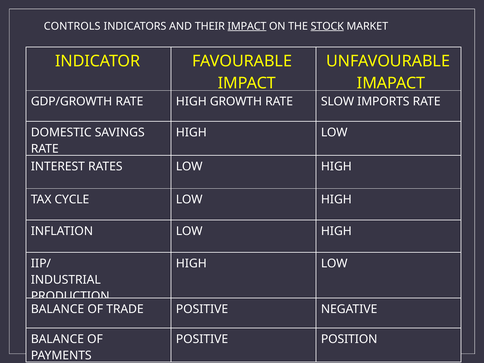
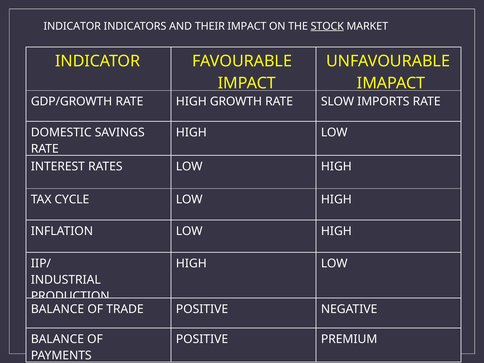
CONTROLS at (72, 26): CONTROLS -> INDICATOR
IMPACT at (247, 26) underline: present -> none
POSITION: POSITION -> PREMIUM
